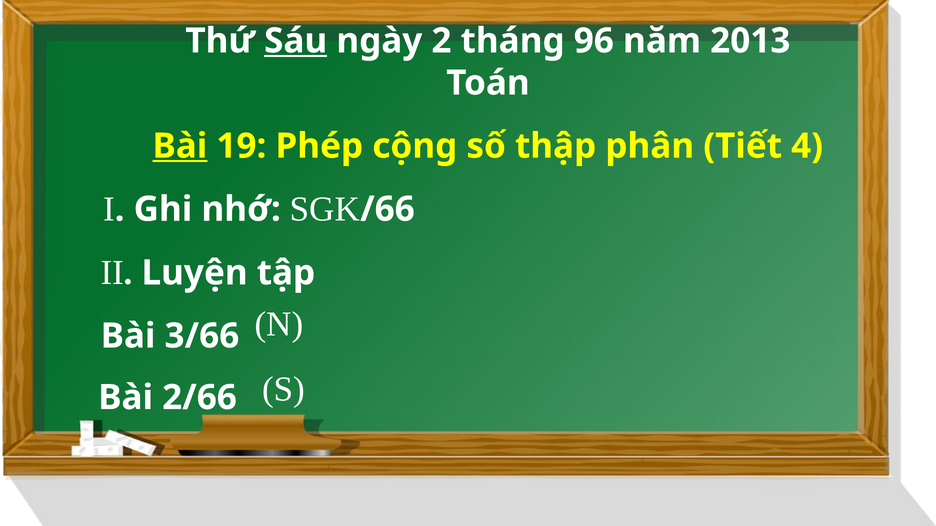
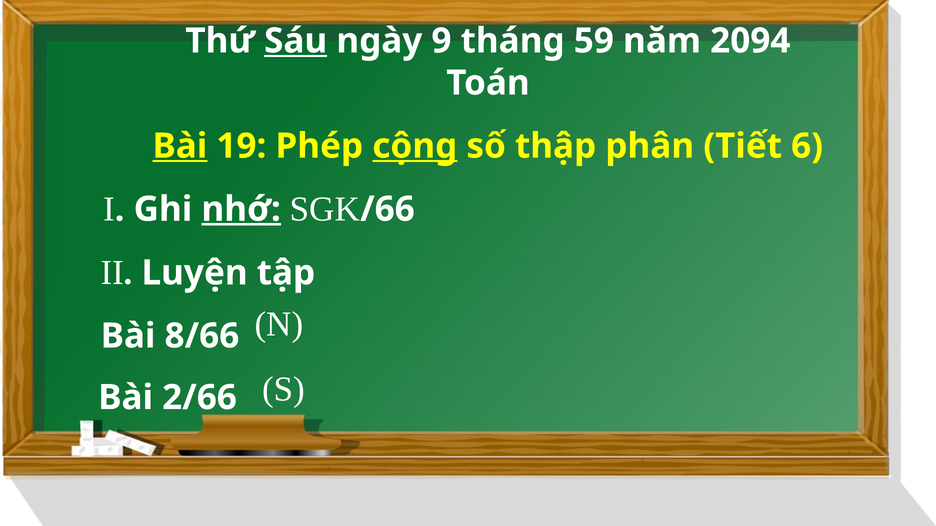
2: 2 -> 9
96: 96 -> 59
2013: 2013 -> 2094
cộng underline: none -> present
4: 4 -> 6
nhớ underline: none -> present
3/66: 3/66 -> 8/66
